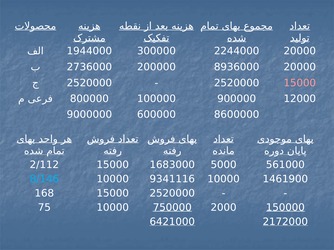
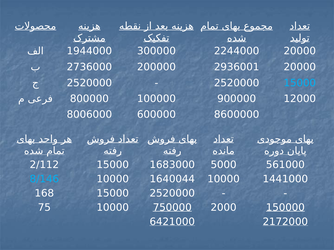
8936000: 8936000 -> 2936001
15000 at (300, 83) colour: pink -> light blue
9000000: 9000000 -> 8006000
9341116: 9341116 -> 1640044
1461900: 1461900 -> 1441000
